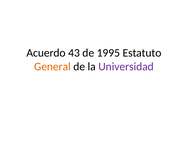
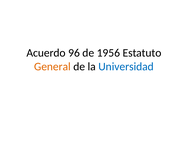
43: 43 -> 96
1995: 1995 -> 1956
Universidad colour: purple -> blue
